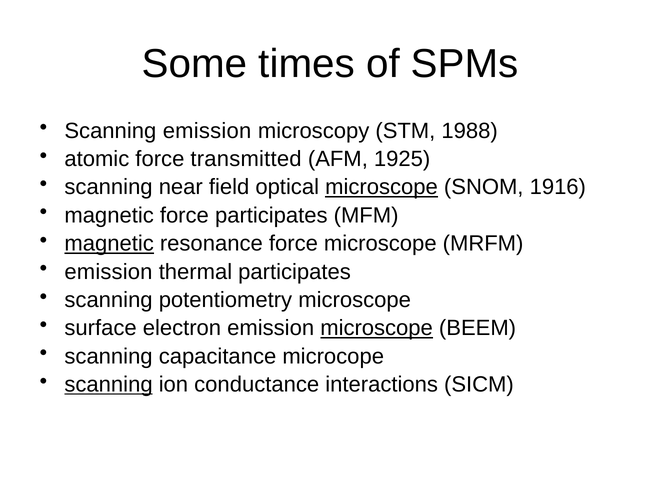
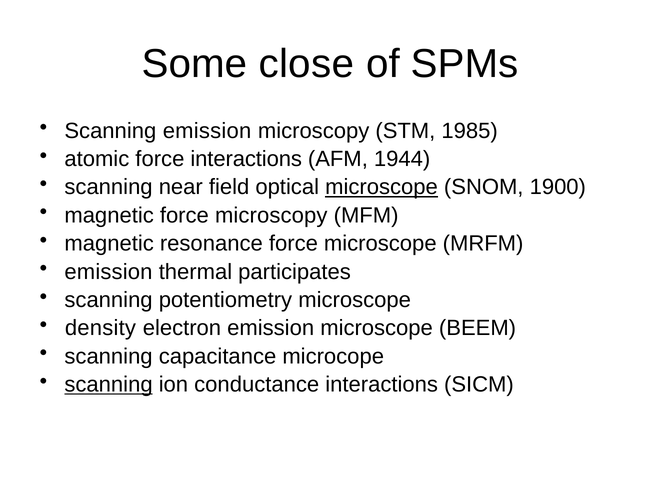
times: times -> close
1988: 1988 -> 1985
force transmitted: transmitted -> interactions
1925: 1925 -> 1944
1916: 1916 -> 1900
force participates: participates -> microscopy
magnetic at (109, 243) underline: present -> none
surface: surface -> density
microscope at (377, 328) underline: present -> none
